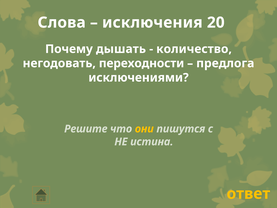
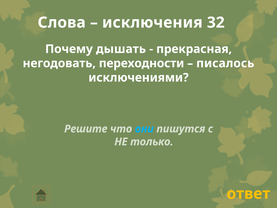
20: 20 -> 32
количество: количество -> прекрасная
предлога: предлога -> писалось
они colour: yellow -> light blue
истина: истина -> только
